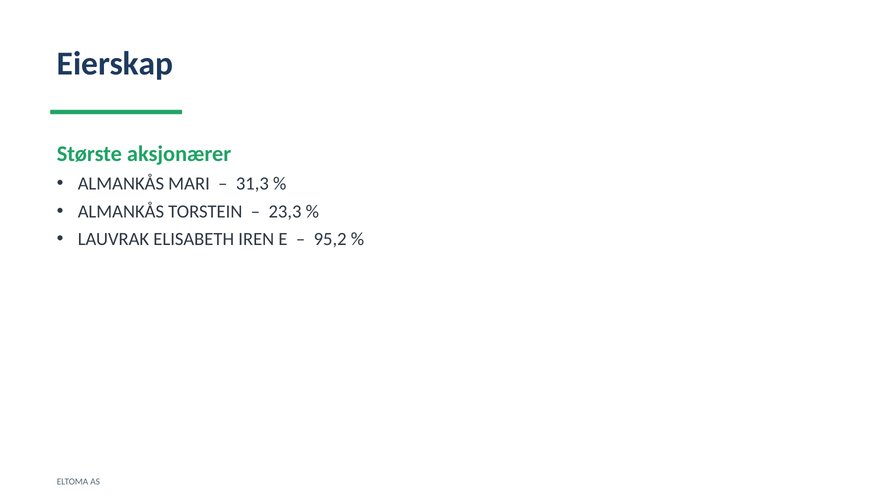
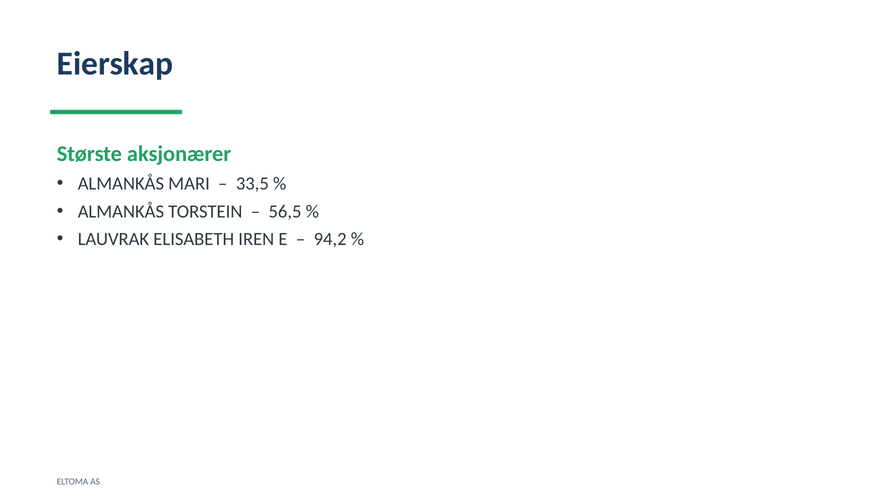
31,3: 31,3 -> 33,5
23,3: 23,3 -> 56,5
95,2: 95,2 -> 94,2
